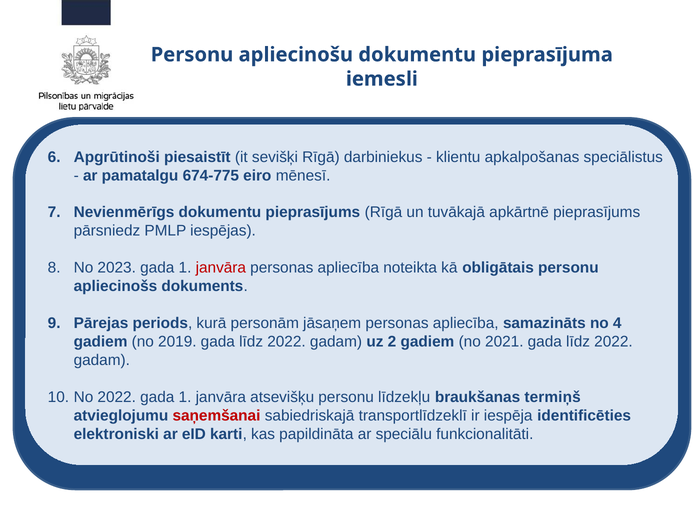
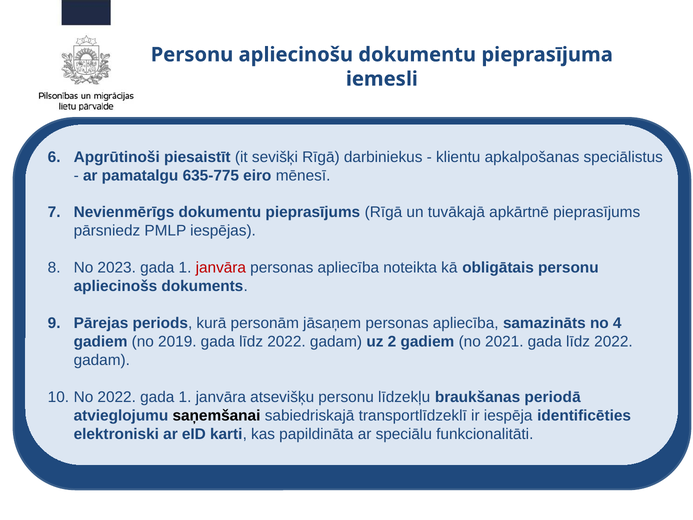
674-775: 674-775 -> 635-775
termiņš: termiņš -> periodā
saņemšanai colour: red -> black
